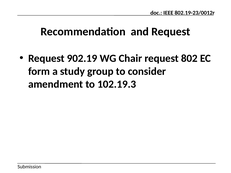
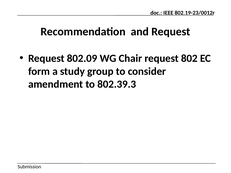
902.19: 902.19 -> 802.09
102.19.3: 102.19.3 -> 802.39.3
